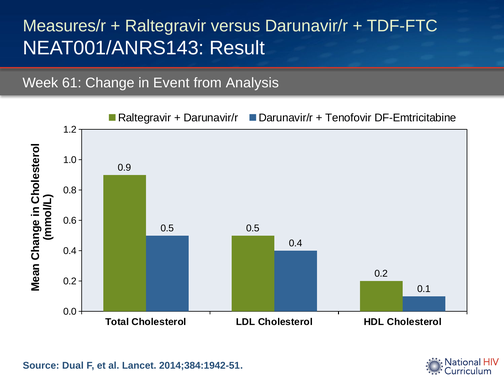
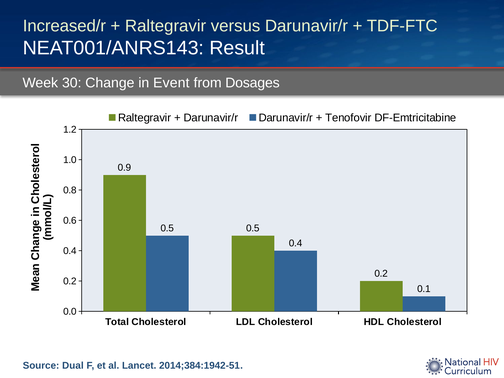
Measures/r: Measures/r -> Increased/r
61: 61 -> 30
Analysis: Analysis -> Dosages
